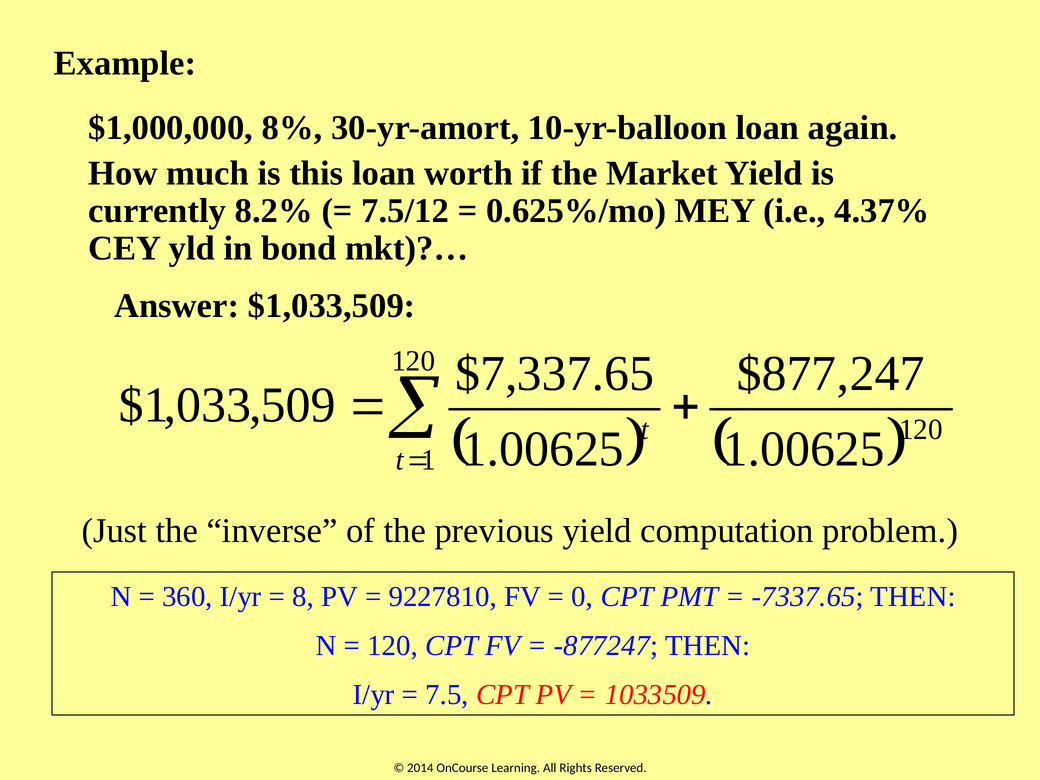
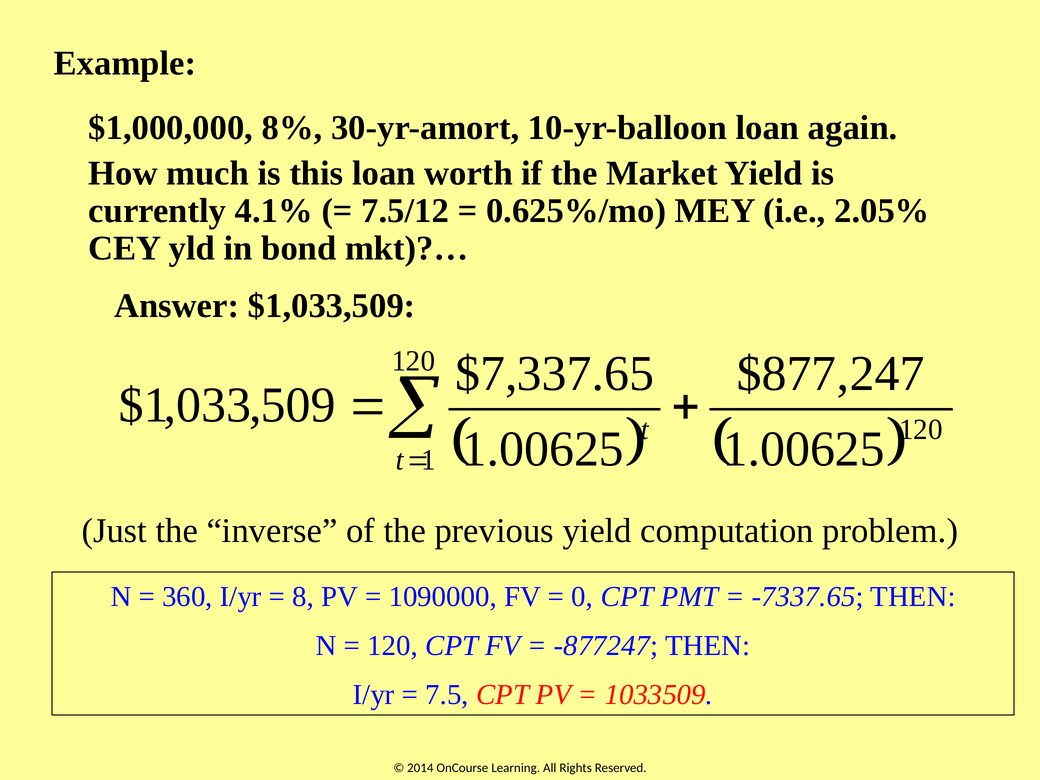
8.2%: 8.2% -> 4.1%
4.37%: 4.37% -> 2.05%
9227810: 9227810 -> 1090000
